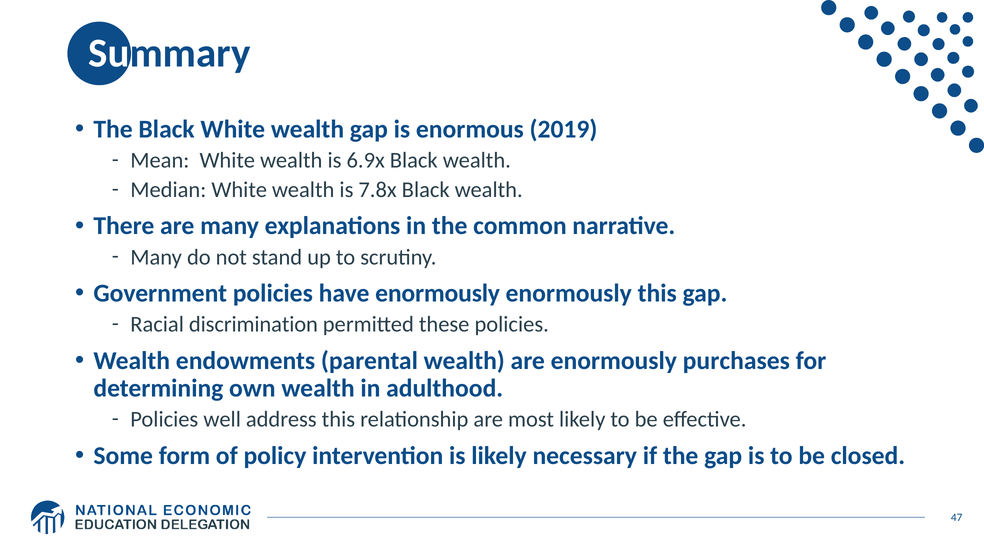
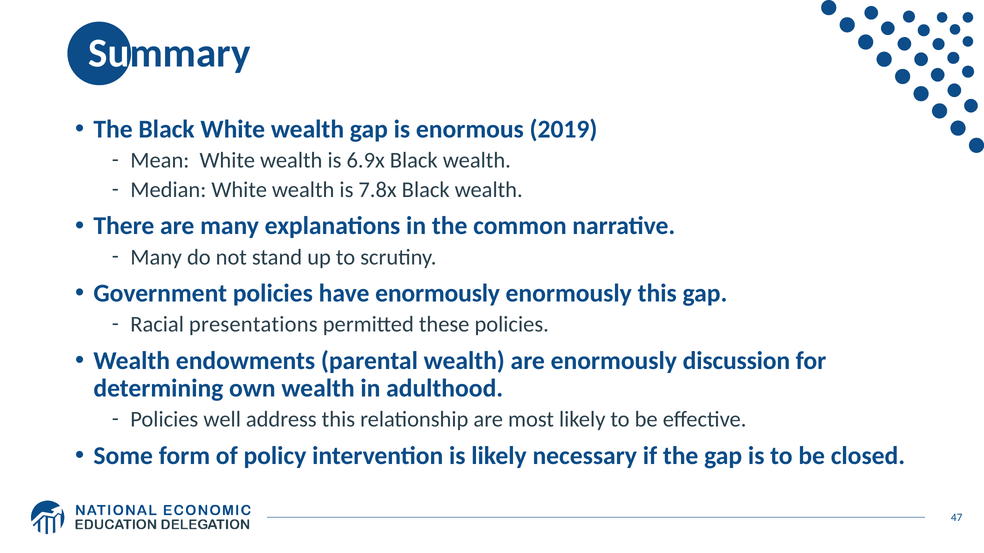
discrimination: discrimination -> presentations
purchases: purchases -> discussion
